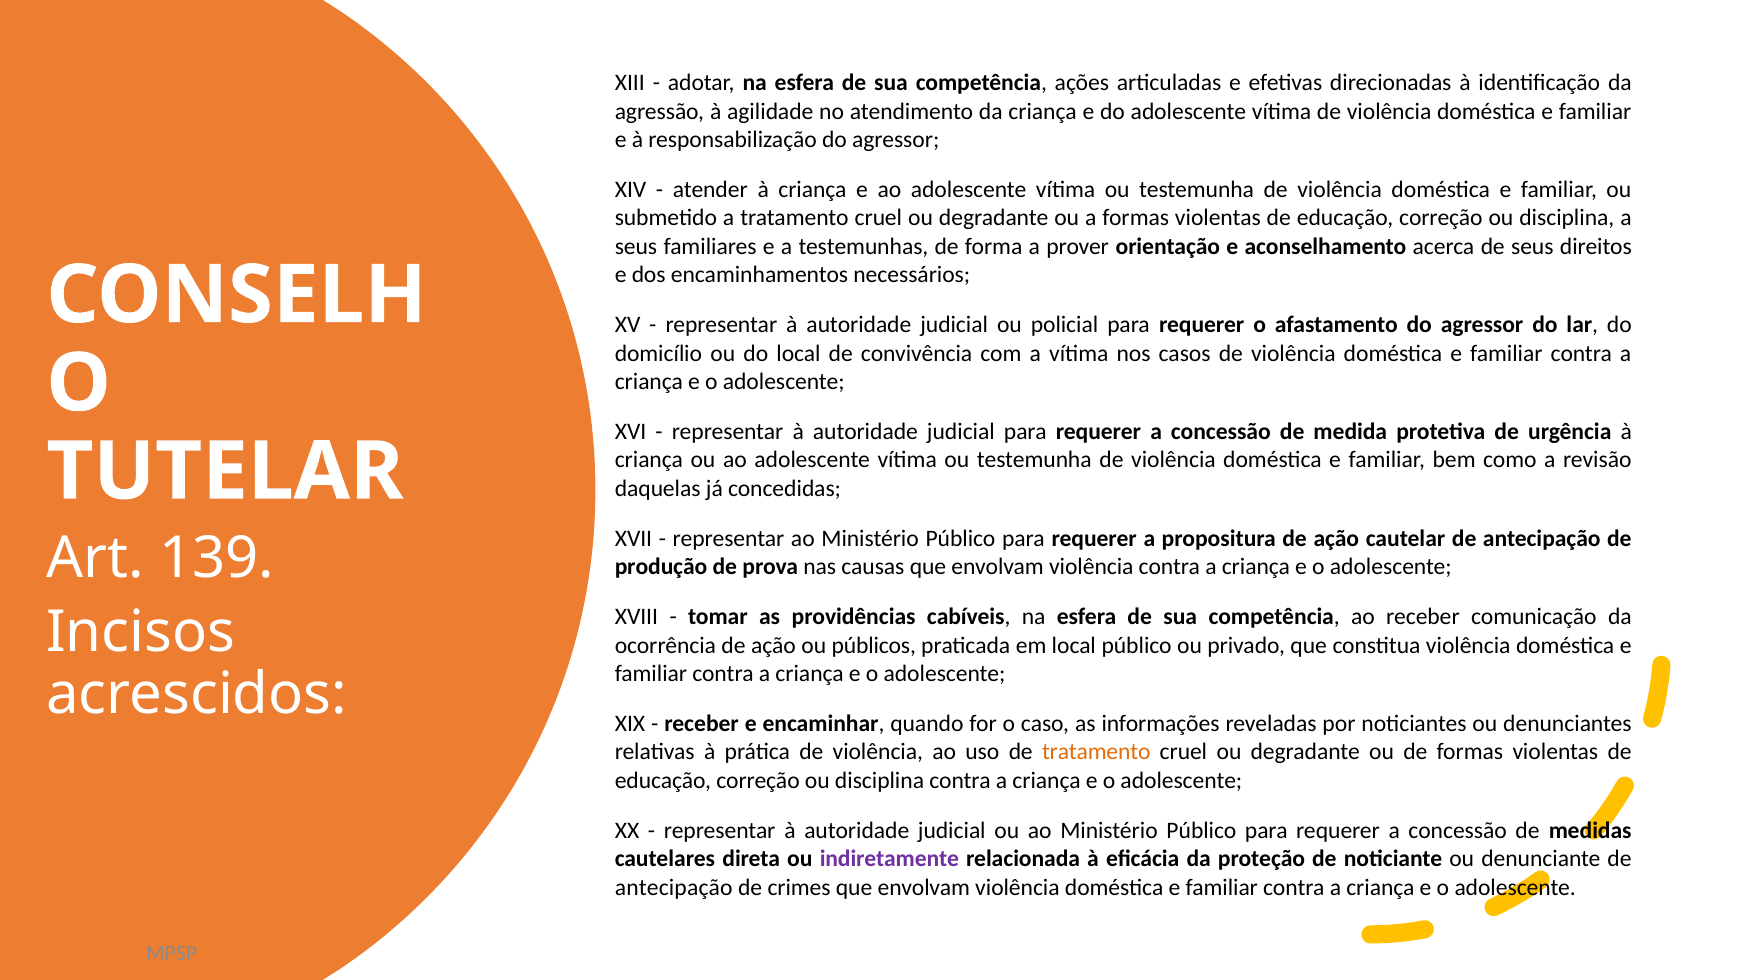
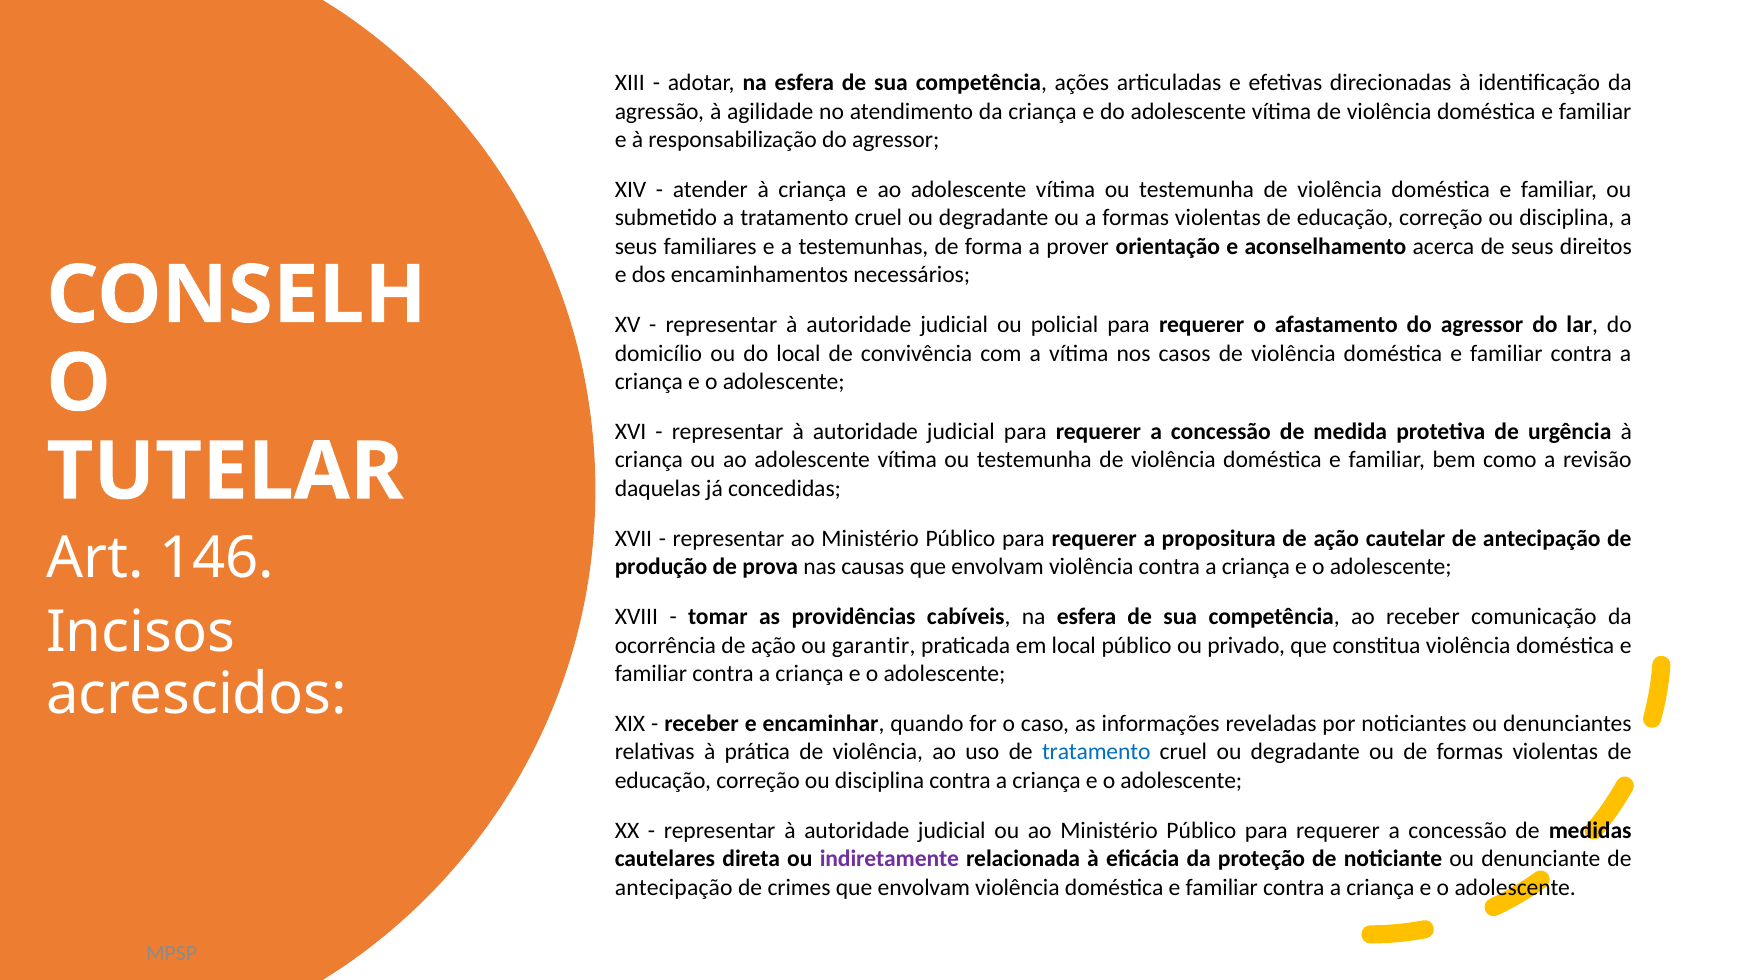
139: 139 -> 146
públicos: públicos -> garantir
tratamento at (1096, 752) colour: orange -> blue
